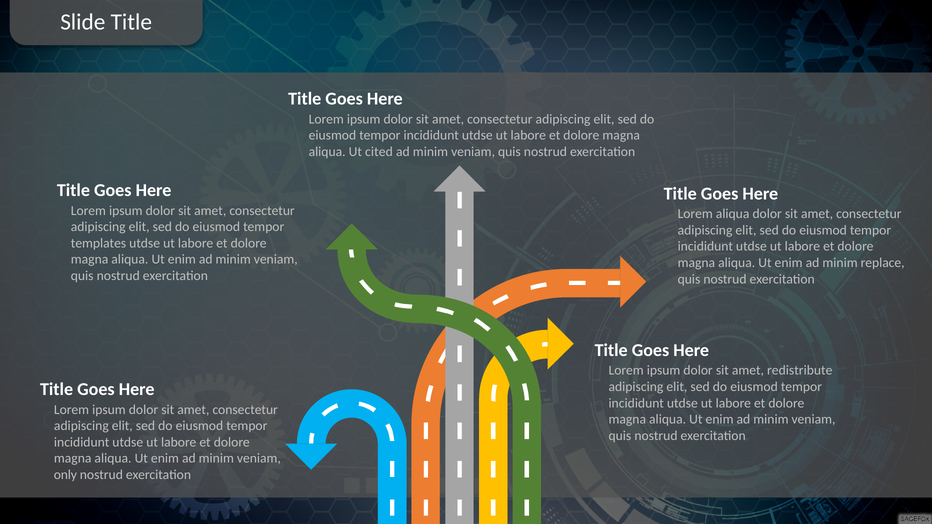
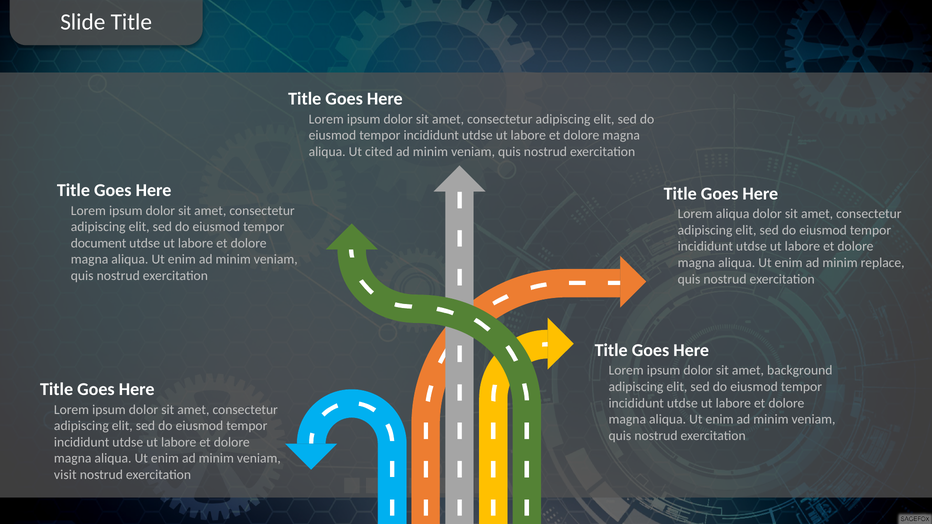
templates: templates -> document
redistribute: redistribute -> background
only: only -> visit
